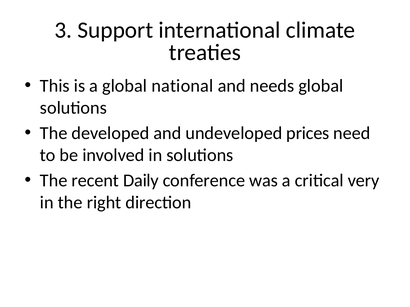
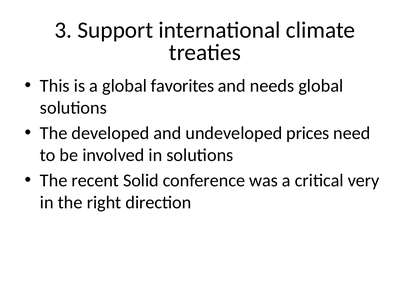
national: national -> favorites
Daily: Daily -> Solid
